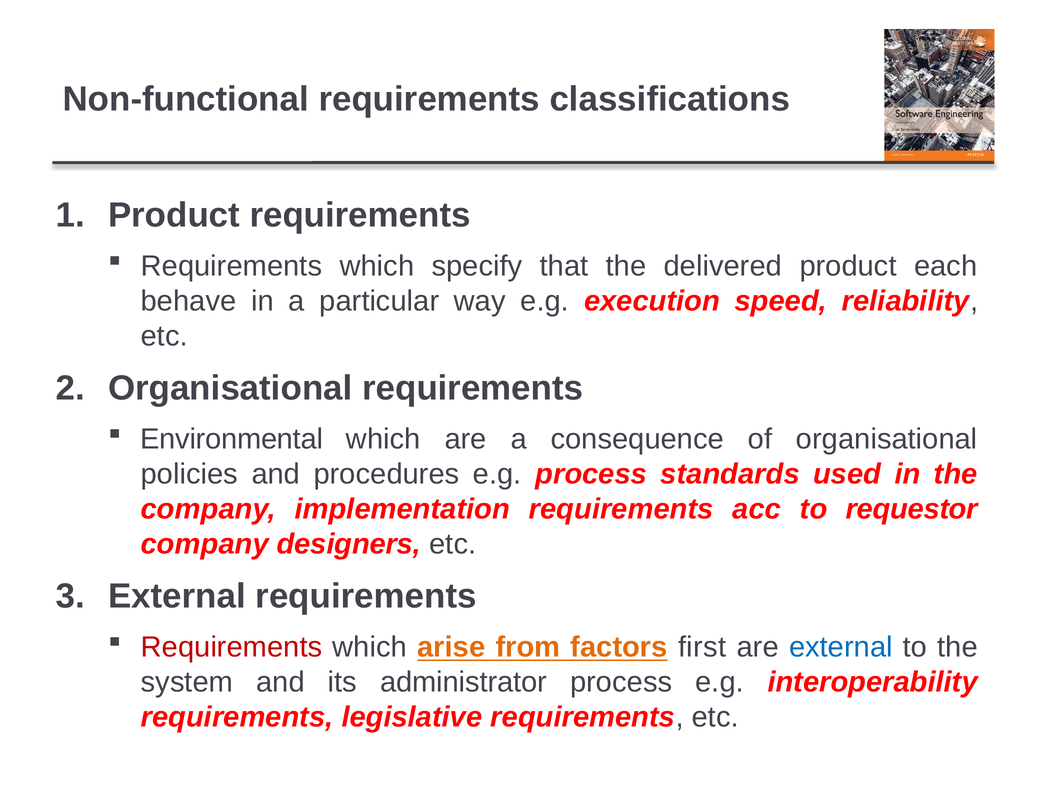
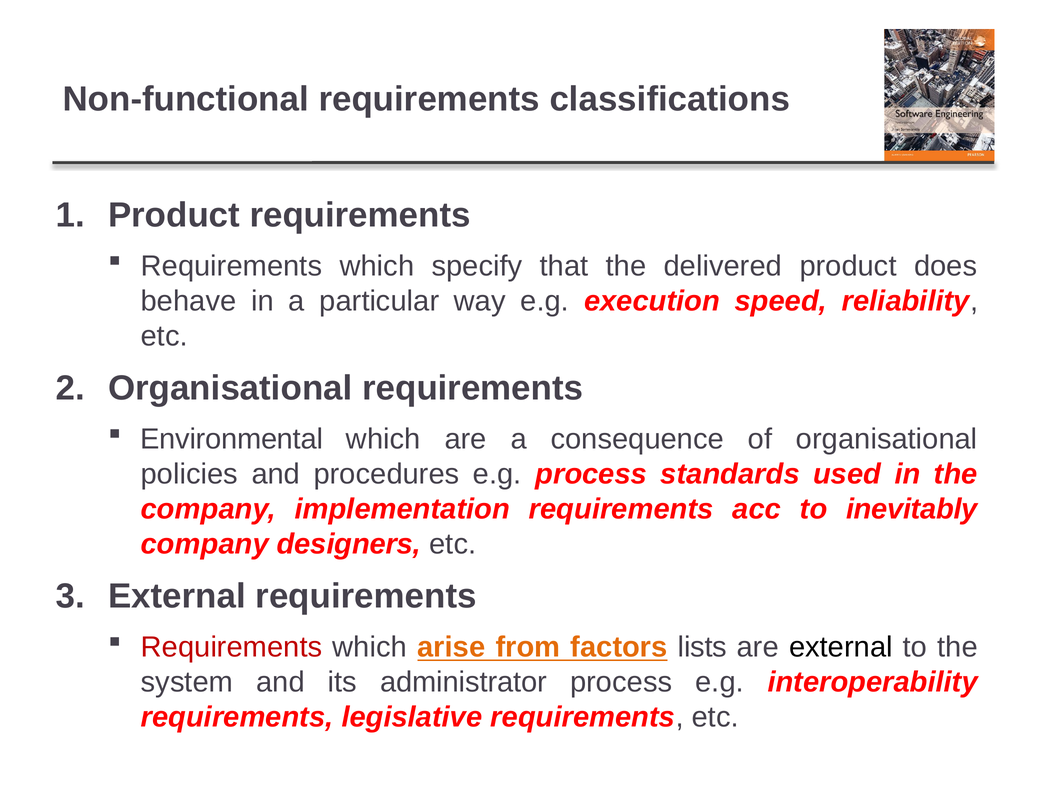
each: each -> does
requestor: requestor -> inevitably
first: first -> lists
external at (841, 647) colour: blue -> black
